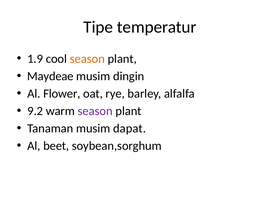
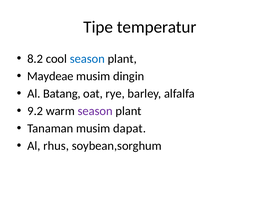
1.9: 1.9 -> 8.2
season at (87, 59) colour: orange -> blue
Flower: Flower -> Batang
beet: beet -> rhus
